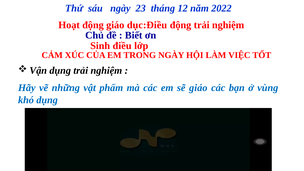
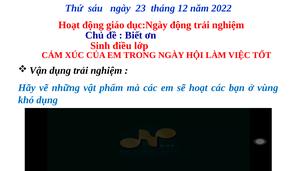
dục:Điều: dục:Điều -> dục:Ngày
sẽ giáo: giáo -> hoạt
